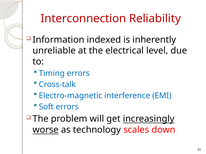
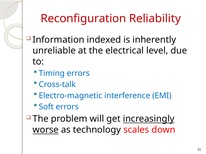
Interconnection: Interconnection -> Reconfiguration
